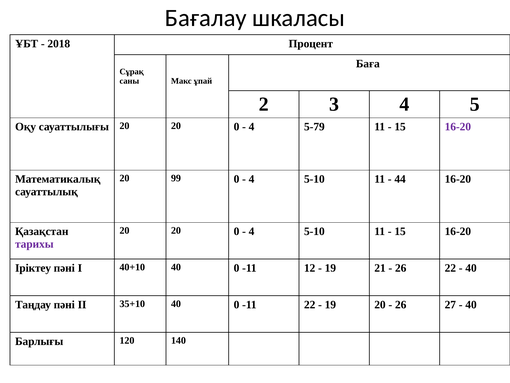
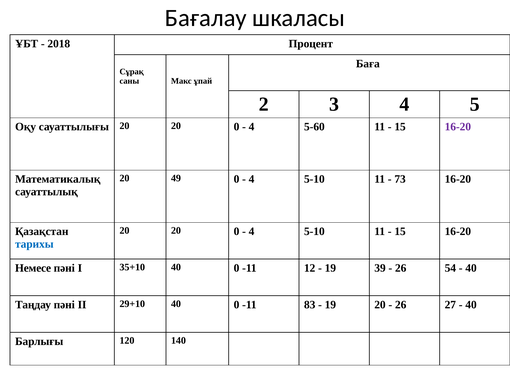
5-79: 5-79 -> 5-60
99: 99 -> 49
44: 44 -> 73
тарихы colour: purple -> blue
Іріктеу: Іріктеу -> Немесе
40+10: 40+10 -> 35+10
21: 21 -> 39
26 22: 22 -> 54
35+10: 35+10 -> 29+10
-11 22: 22 -> 83
